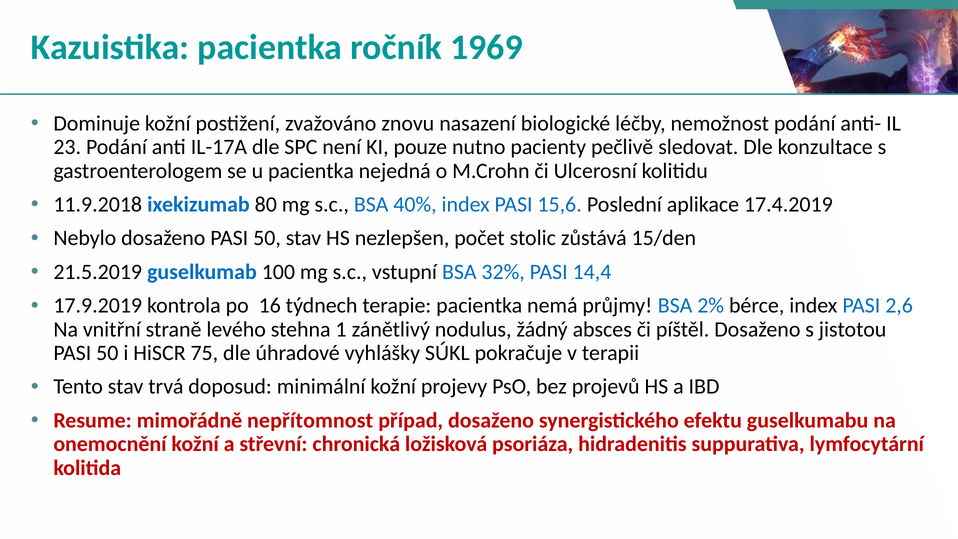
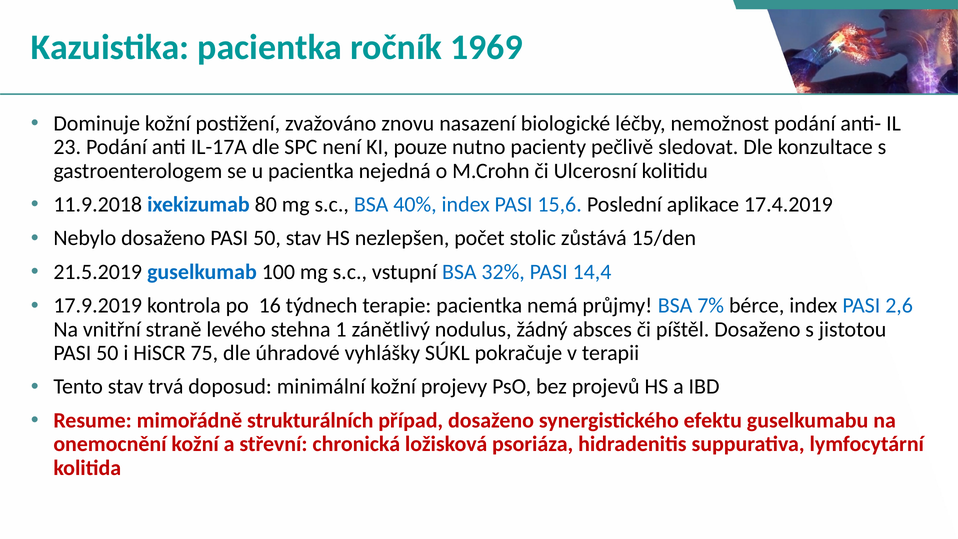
2%: 2% -> 7%
nepřítomnost: nepřítomnost -> strukturálních
